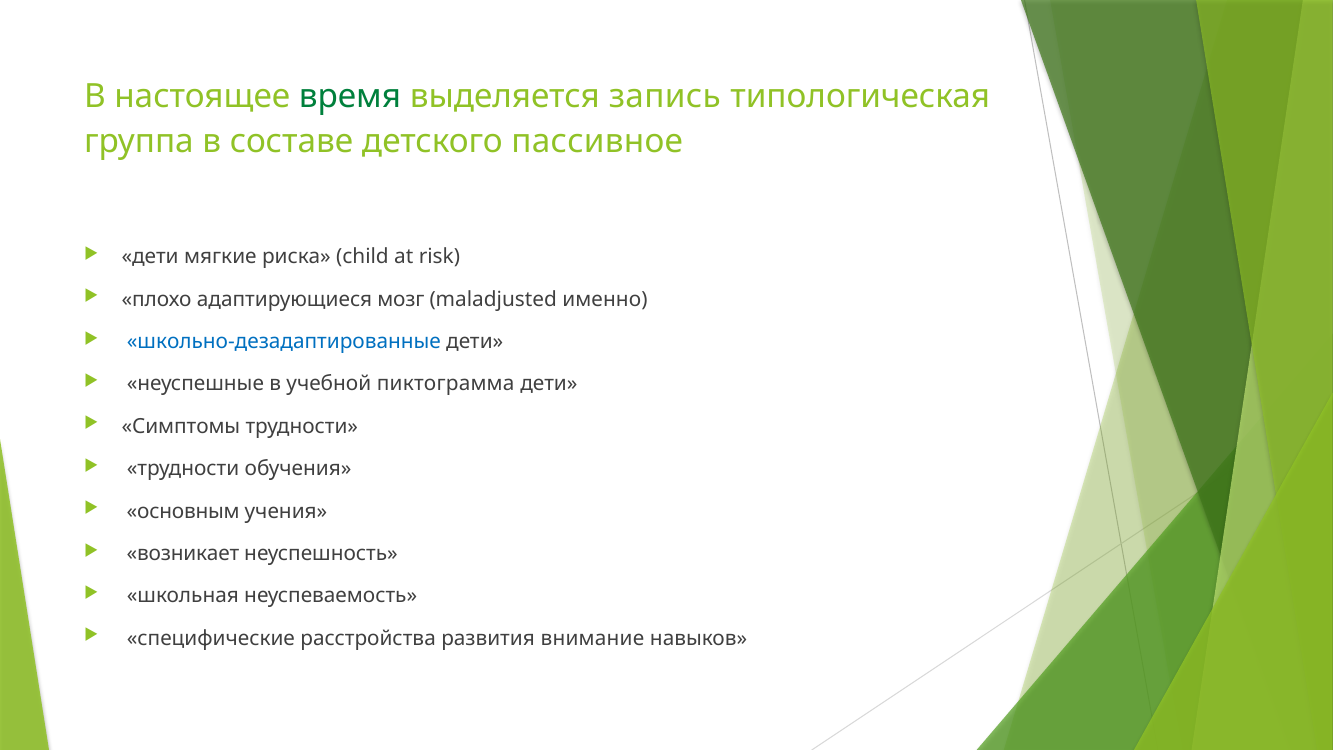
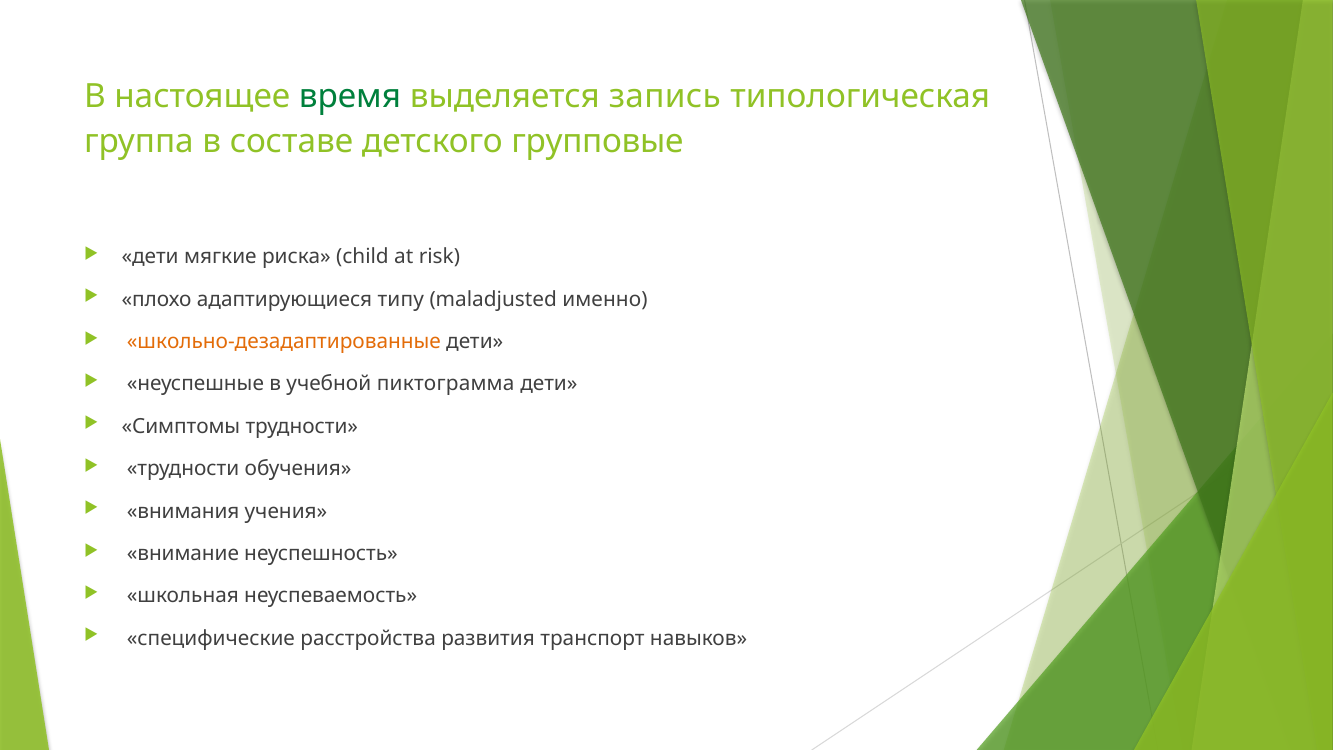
пассивное: пассивное -> групповые
мозг: мозг -> типу
школьно-дезадаптированные colour: blue -> orange
основным: основным -> внимания
возникает: возникает -> внимание
внимание: внимание -> транспорт
